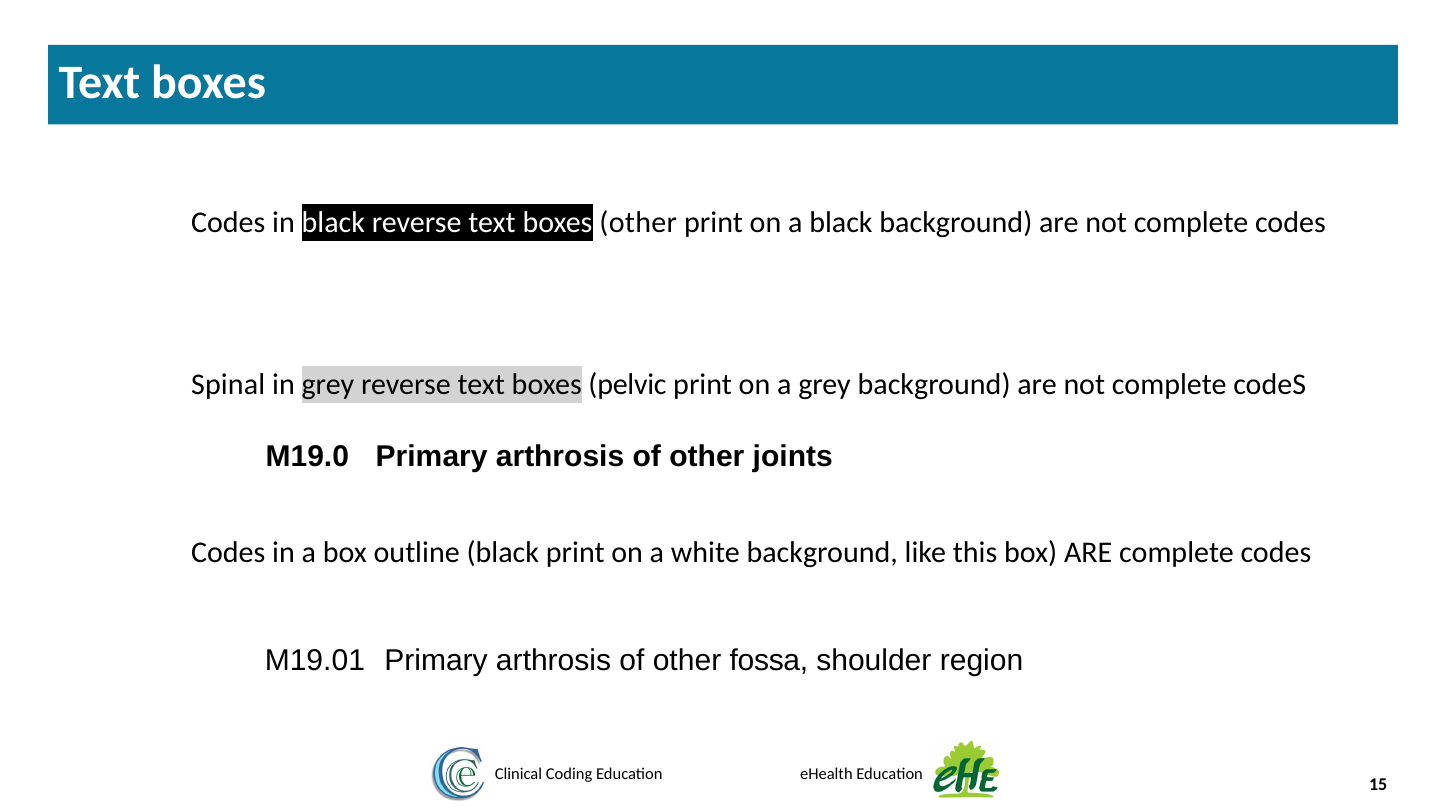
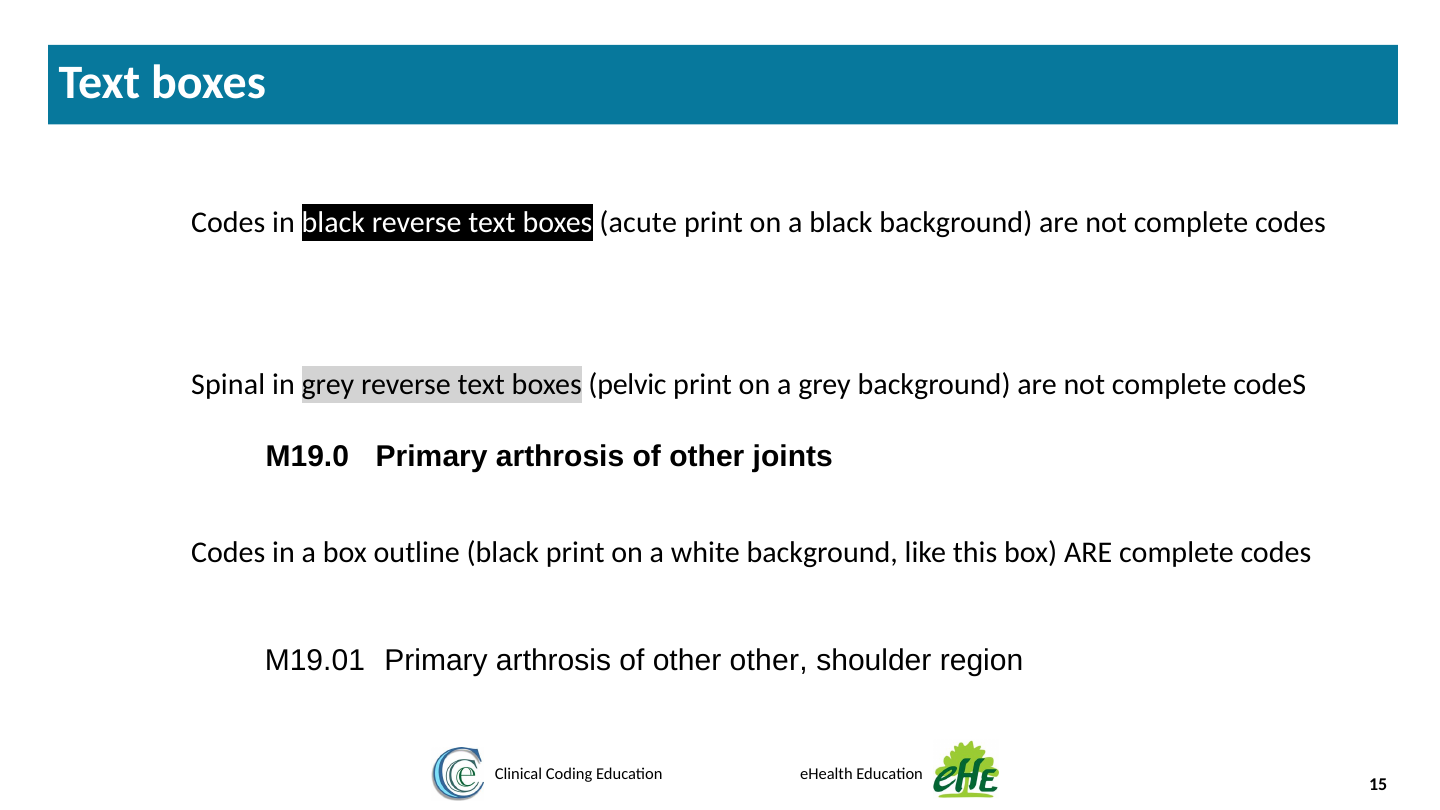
boxes other: other -> acute
other fossa: fossa -> other
